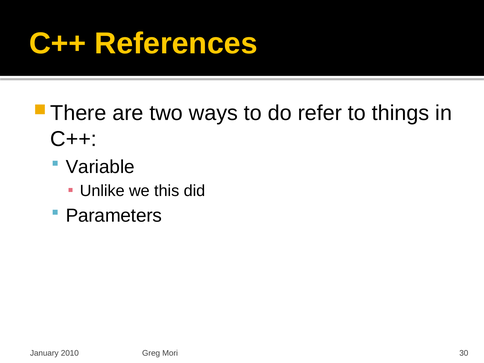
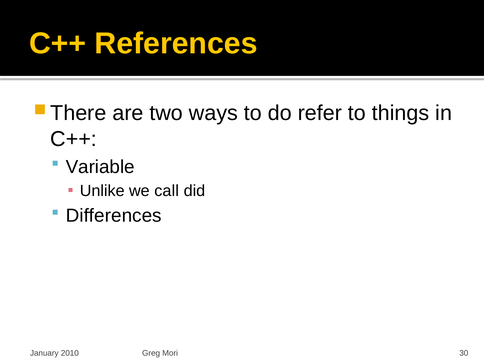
this: this -> call
Parameters: Parameters -> Differences
